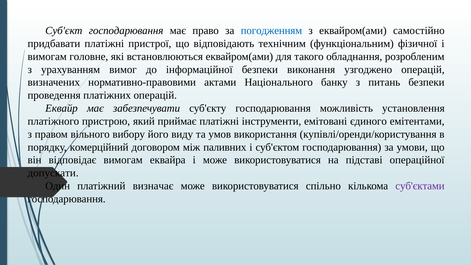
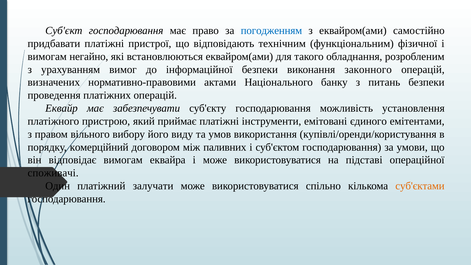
головне: головне -> негайно
узгоджено: узгоджено -> законного
допускати: допускати -> споживачі
визначає: визначає -> залучати
суб'єктами colour: purple -> orange
